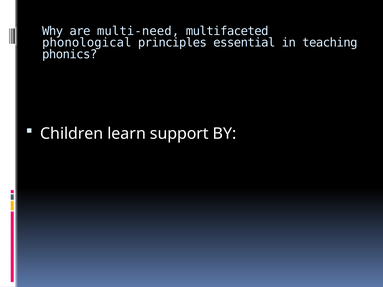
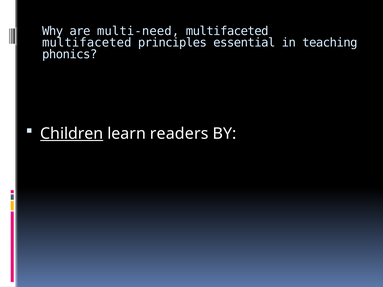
phonological at (87, 43): phonological -> multifaceted
Children underline: none -> present
support: support -> readers
